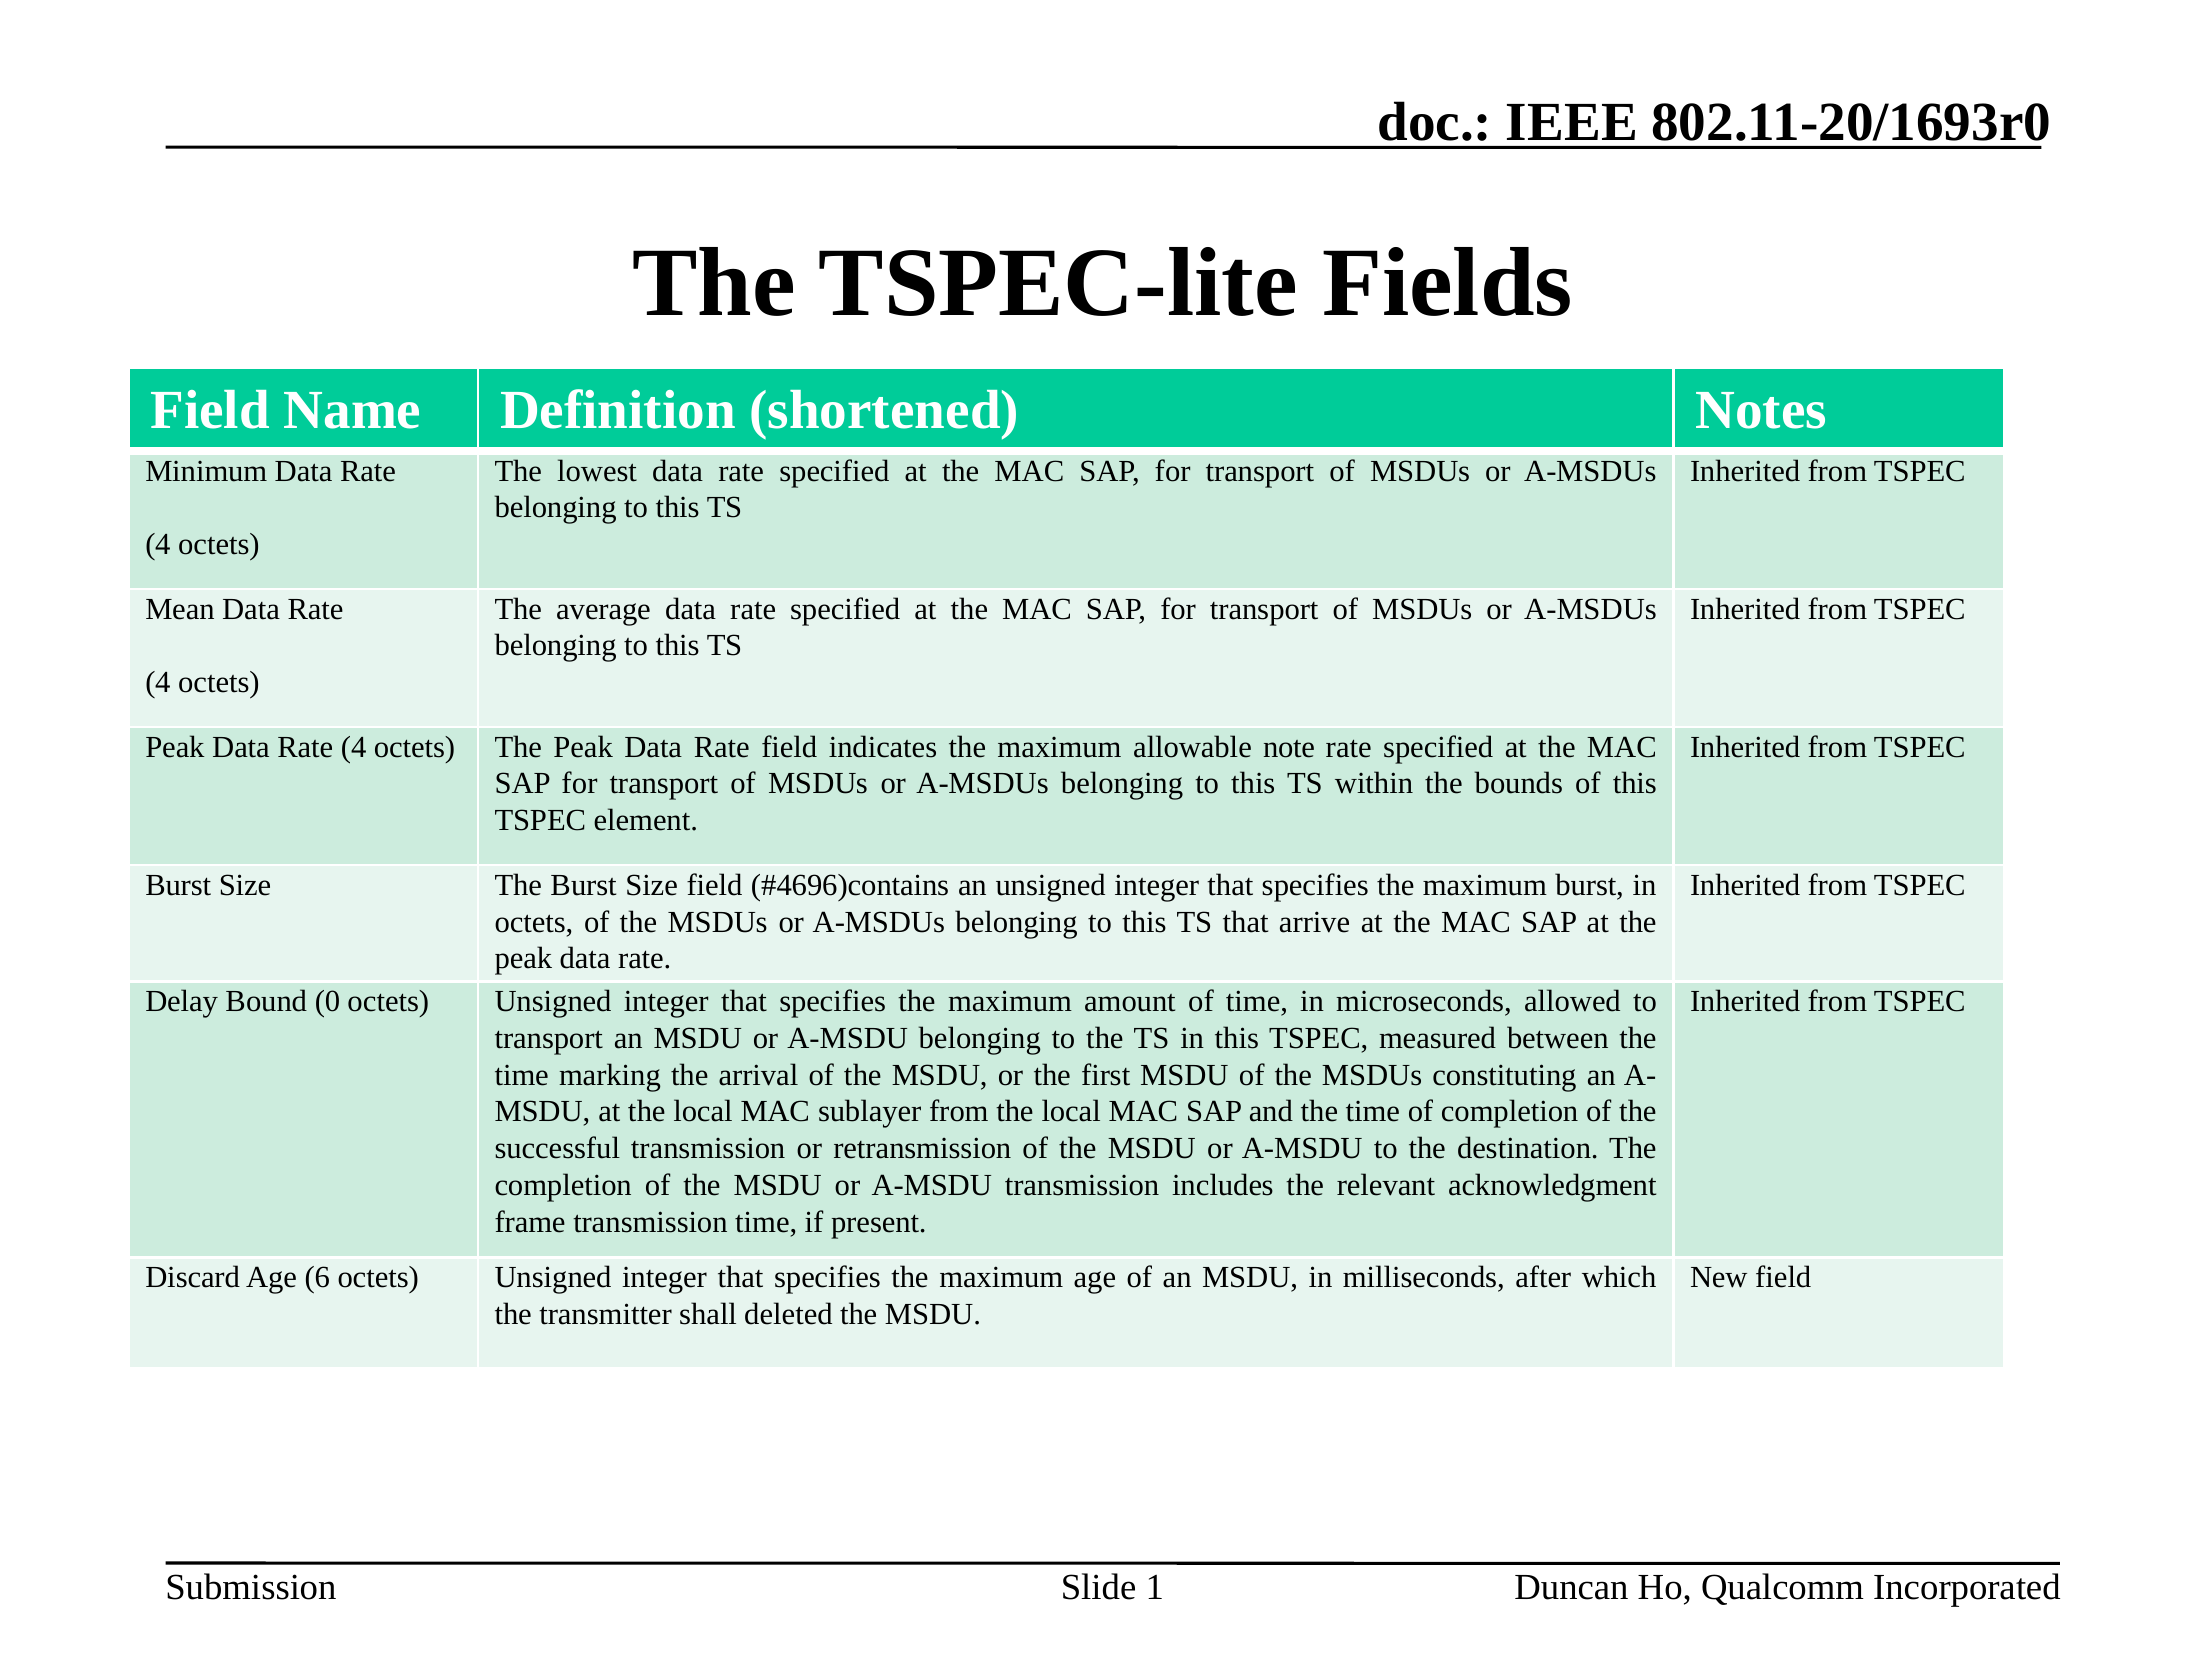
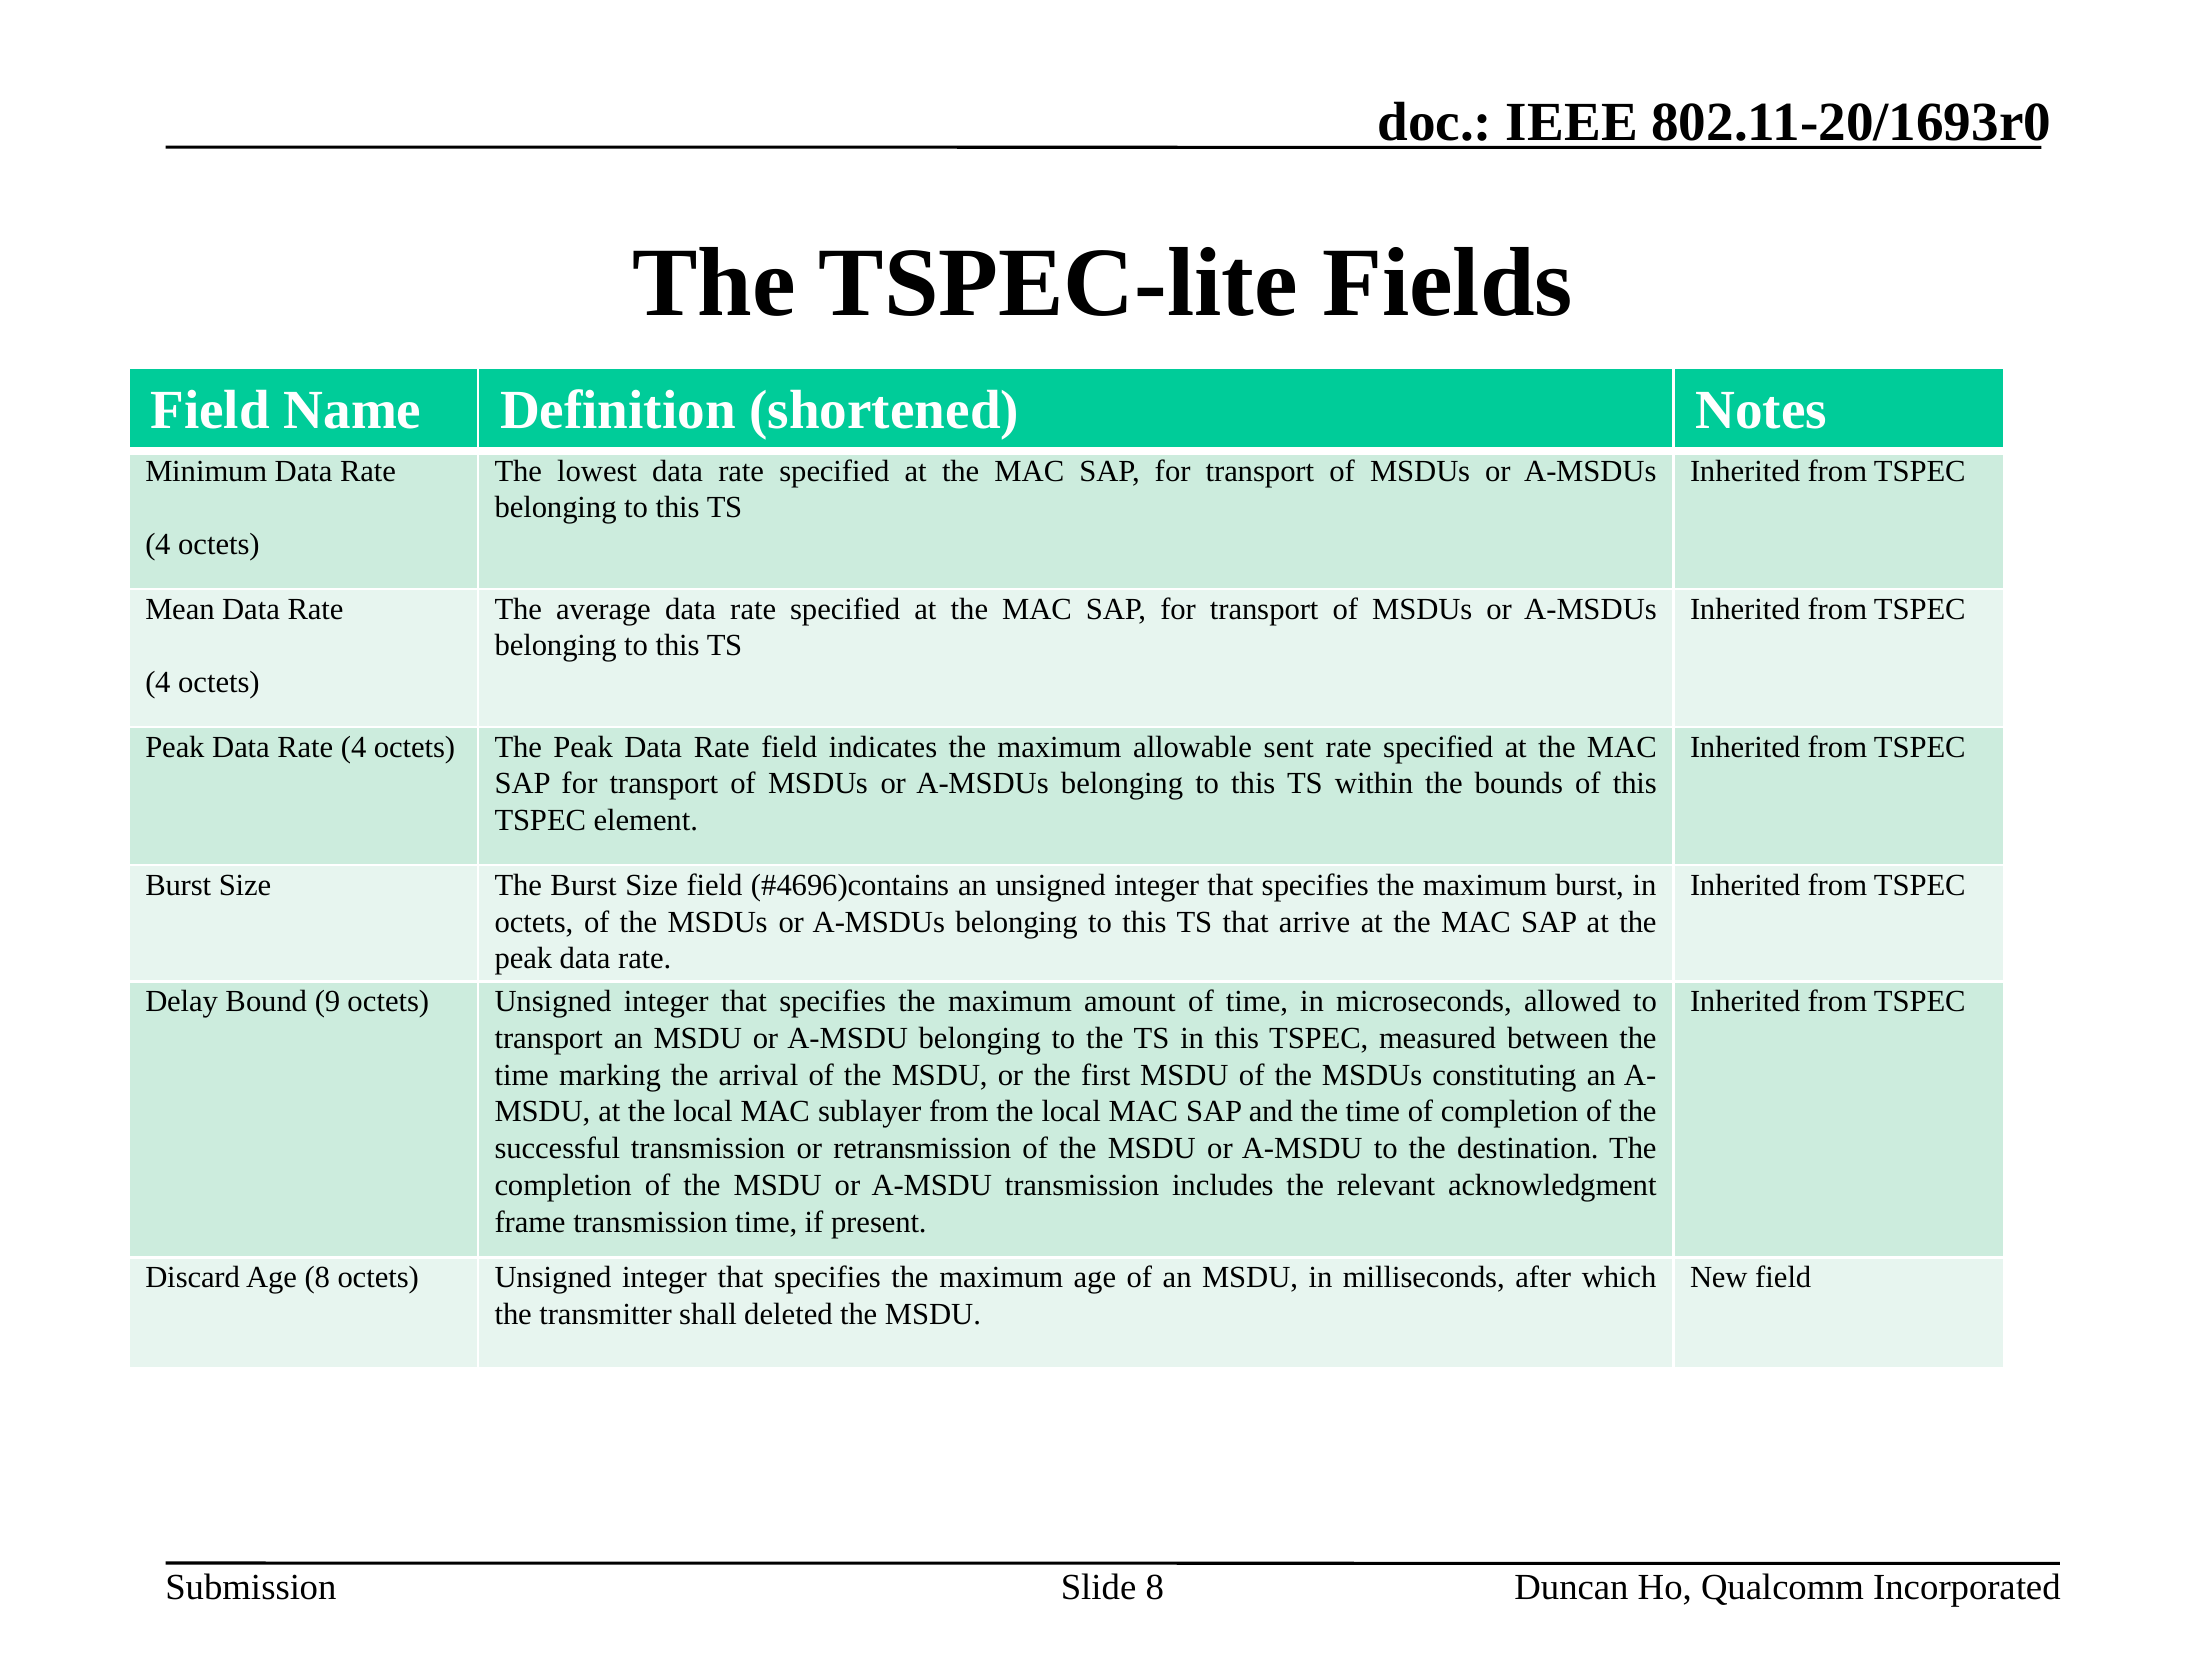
note: note -> sent
0: 0 -> 9
Age 6: 6 -> 8
Slide 1: 1 -> 8
